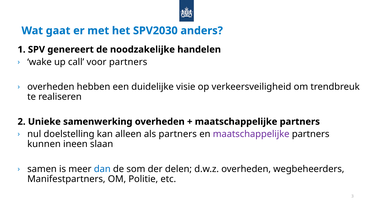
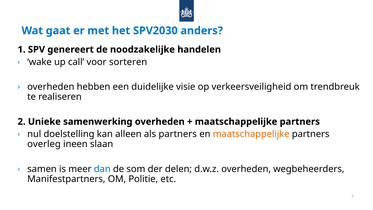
voor partners: partners -> sorteren
maatschappelijke at (251, 134) colour: purple -> orange
kunnen: kunnen -> overleg
